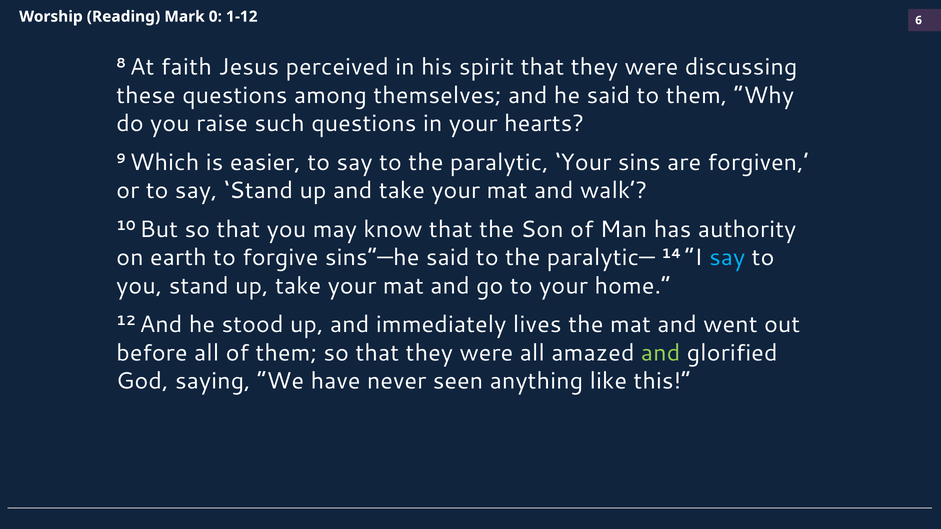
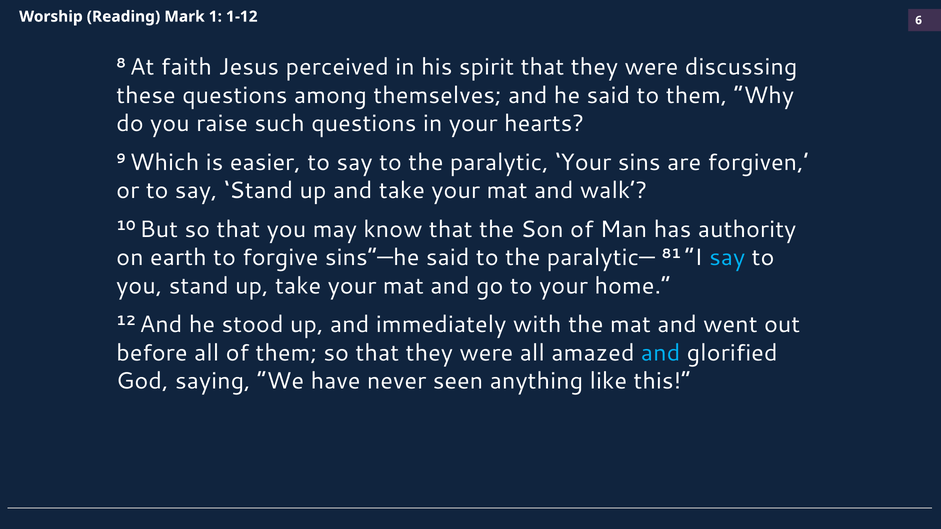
0: 0 -> 1
14: 14 -> 81
lives: lives -> with
and at (661, 353) colour: light green -> light blue
